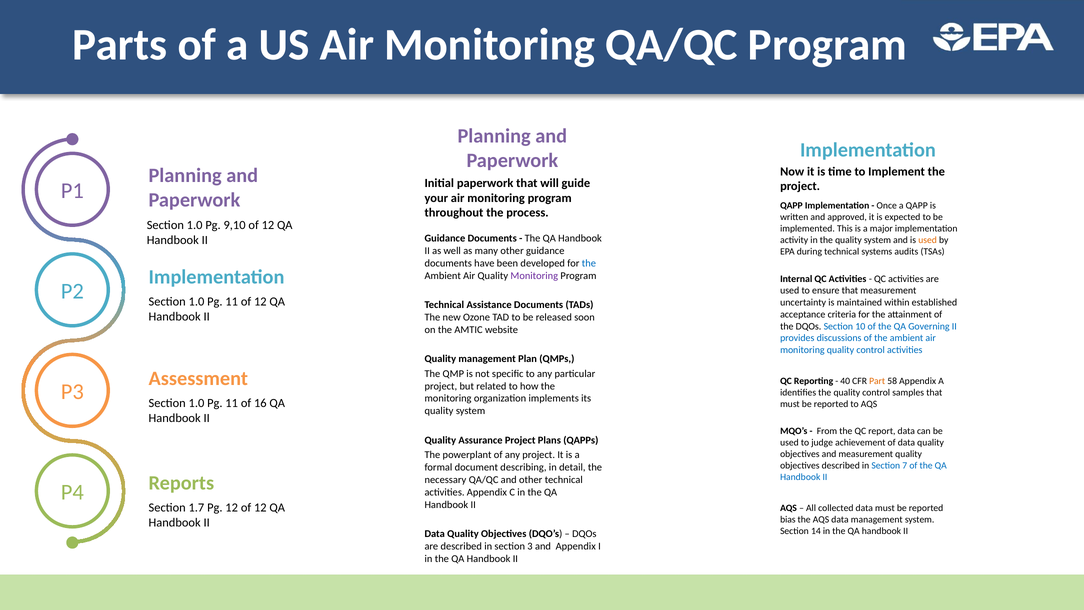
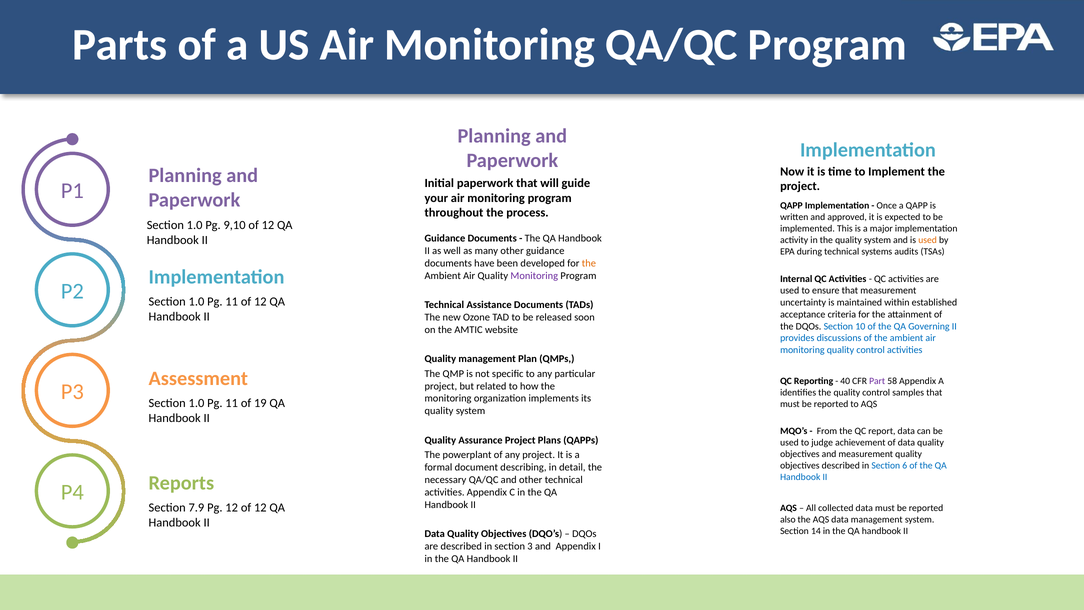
the at (589, 263) colour: blue -> orange
Part colour: orange -> purple
16: 16 -> 19
7: 7 -> 6
1.7: 1.7 -> 7.9
bias: bias -> also
